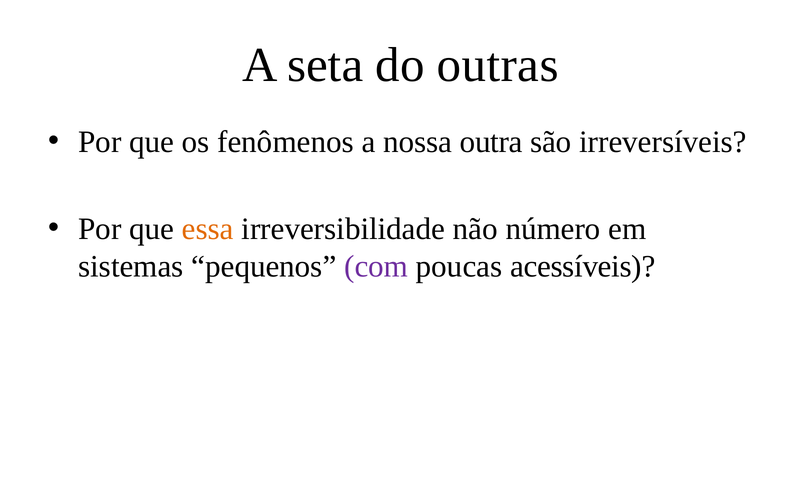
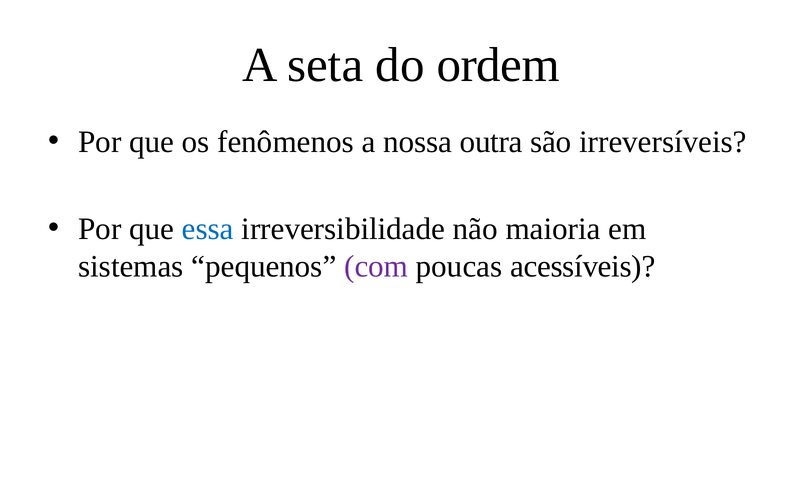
outras: outras -> ordem
essa colour: orange -> blue
número: número -> maioria
